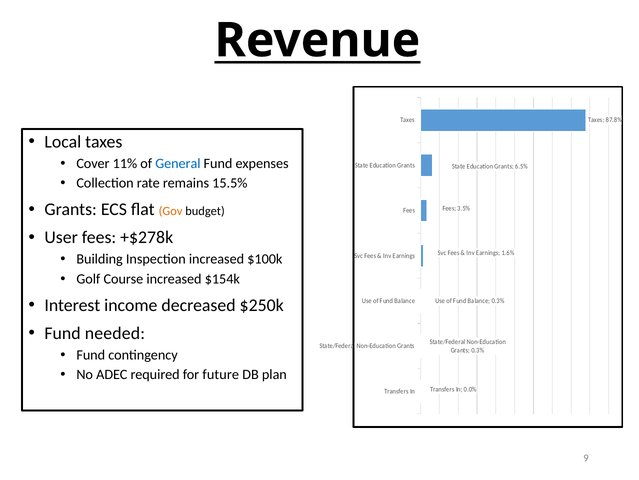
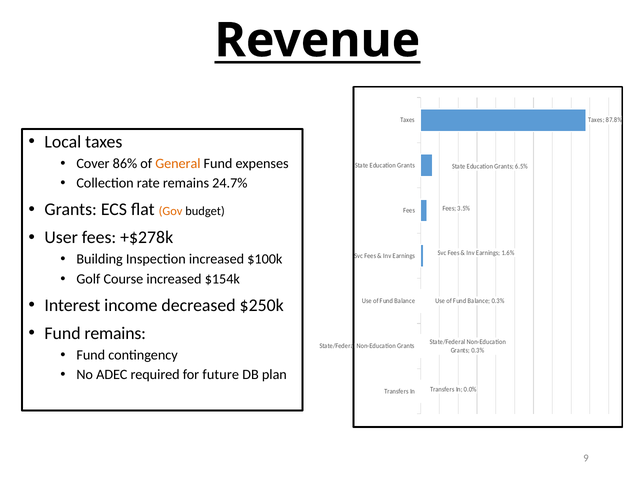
11%: 11% -> 86%
General colour: blue -> orange
15.5%: 15.5% -> 24.7%
Fund needed: needed -> remains
